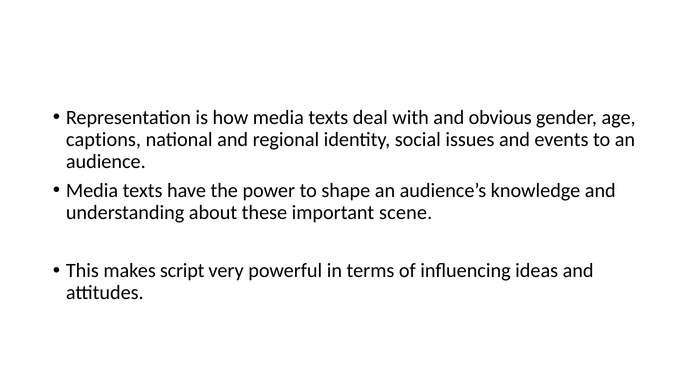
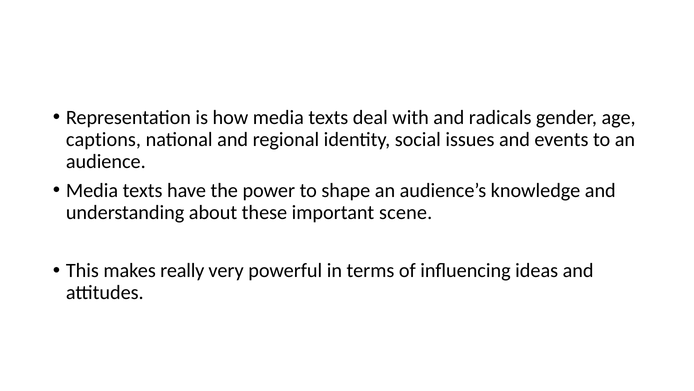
obvious: obvious -> radicals
script: script -> really
